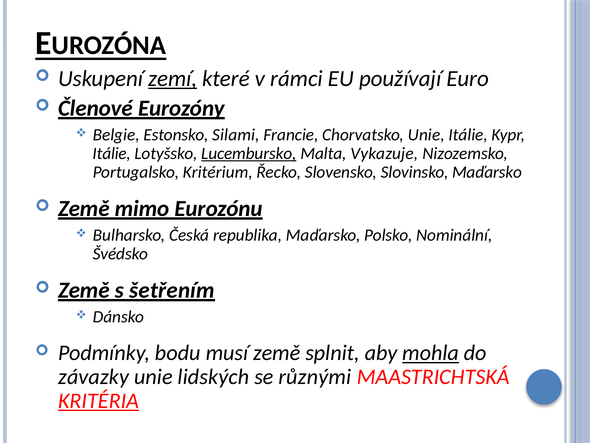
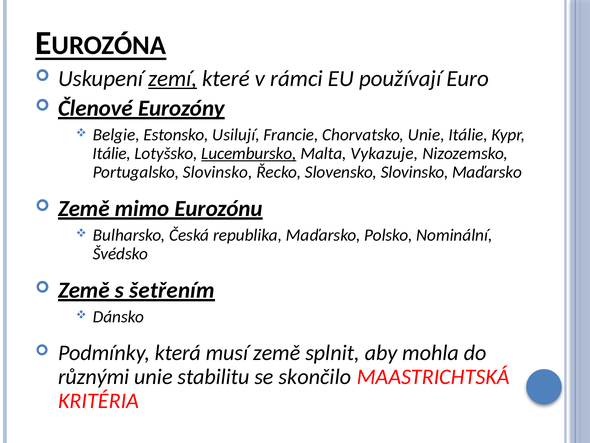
Silami: Silami -> Usilují
Portugalsko Kritérium: Kritérium -> Slovinsko
bodu: bodu -> která
mohla underline: present -> none
závazky: závazky -> různými
lidských: lidských -> stabilitu
různými: různými -> skončilo
KRITÉRIA underline: present -> none
